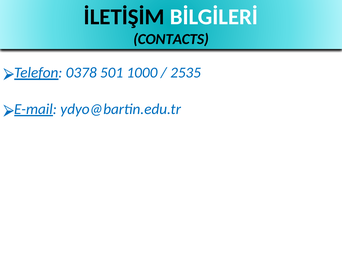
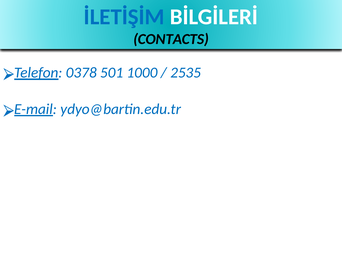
İLETİŞİM colour: black -> blue
